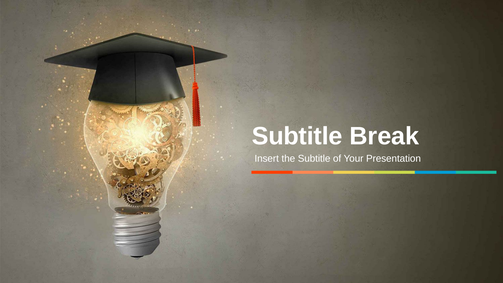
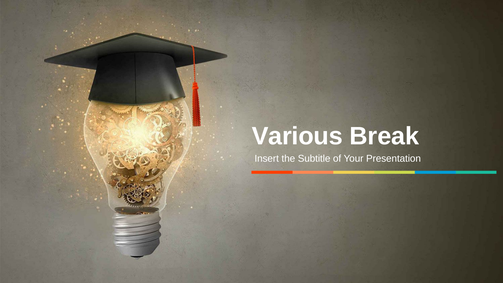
Subtitle at (297, 136): Subtitle -> Various
